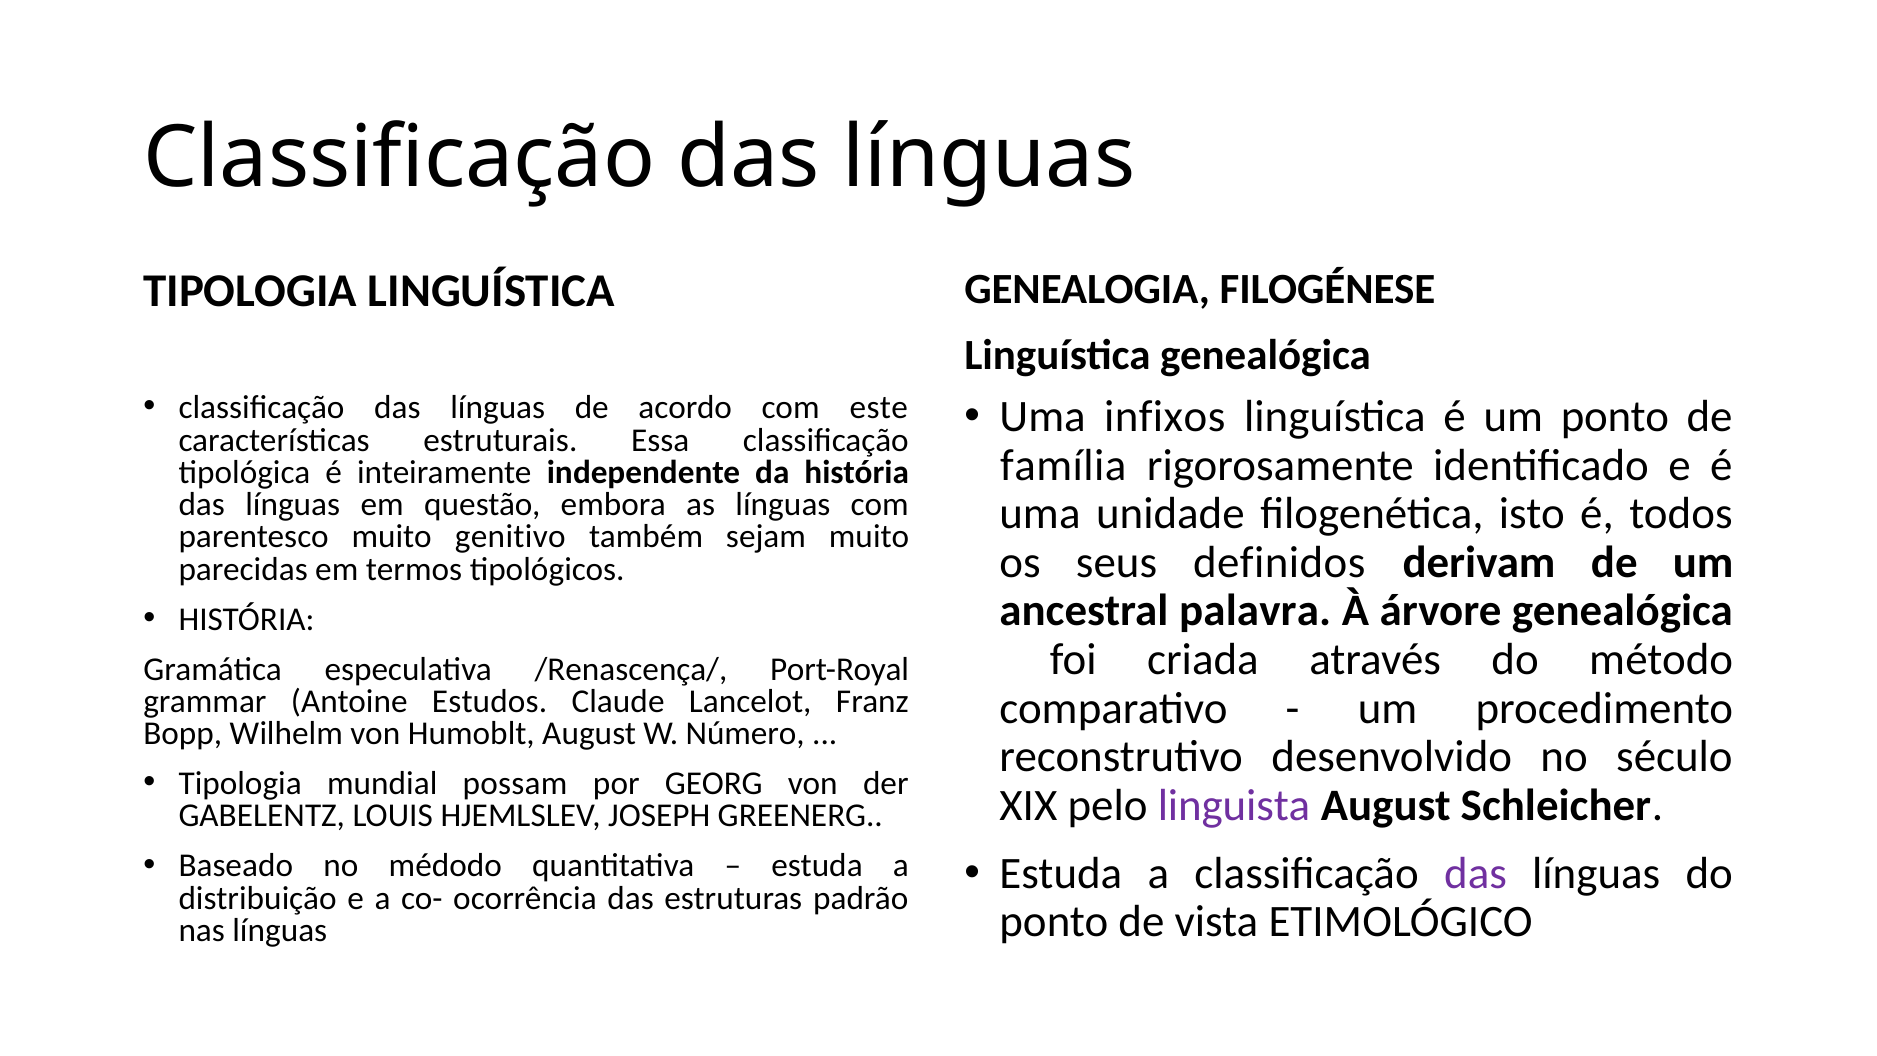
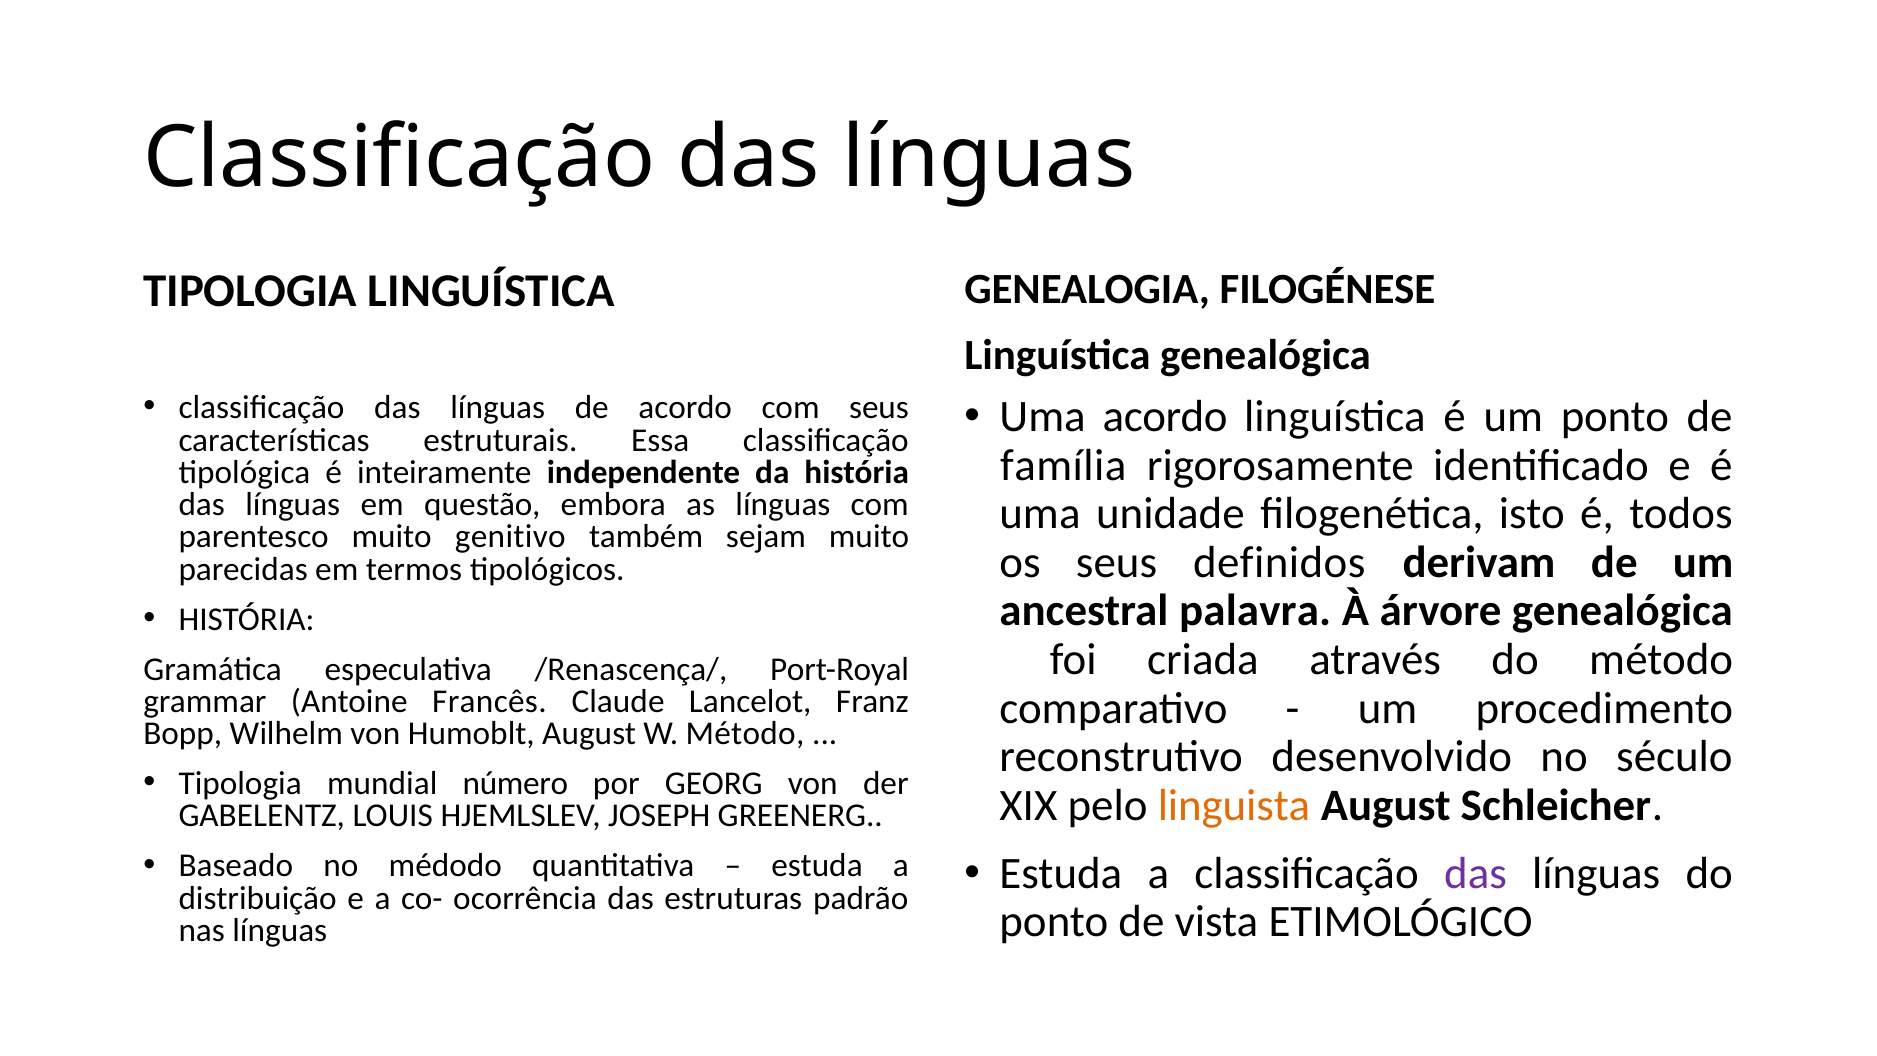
com este: este -> seus
Uma infixos: infixos -> acordo
Estudos: Estudos -> Francês
W Número: Número -> Método
possam: possam -> número
linguista colour: purple -> orange
